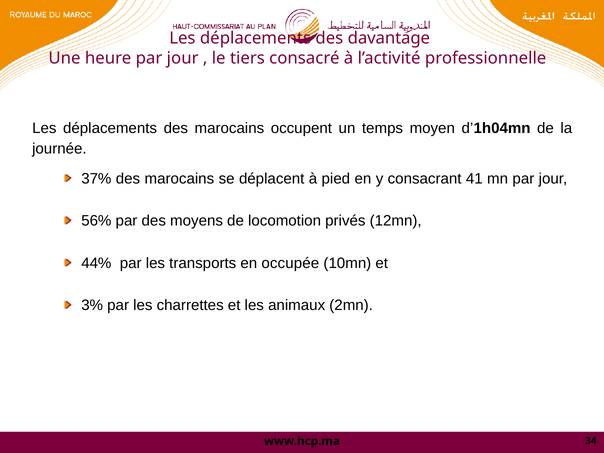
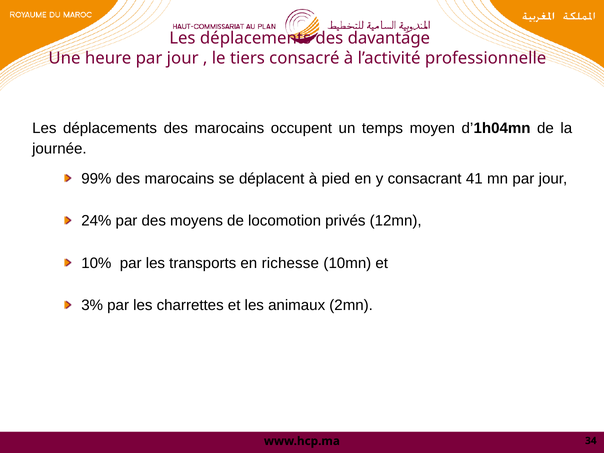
37%: 37% -> 99%
56%: 56% -> 24%
44%: 44% -> 10%
occupée: occupée -> richesse
